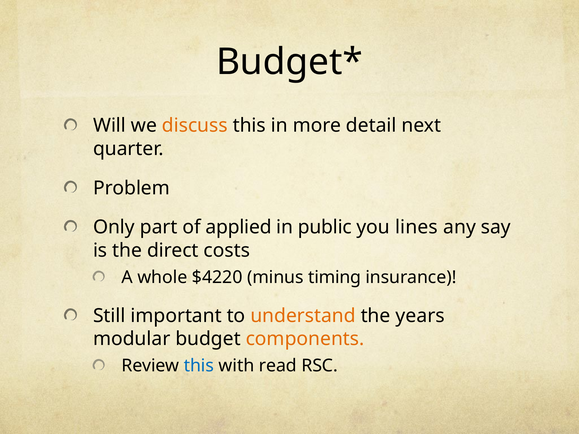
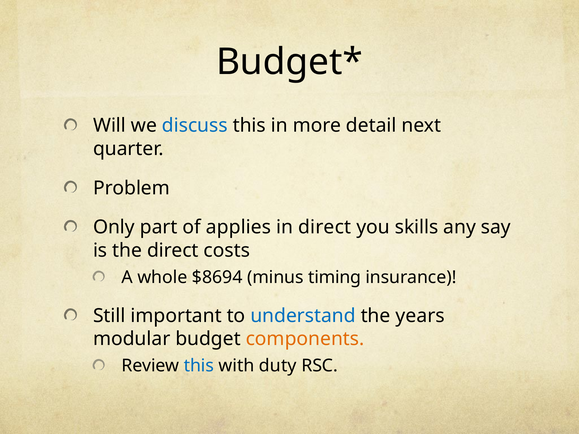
discuss colour: orange -> blue
applied: applied -> applies
in public: public -> direct
lines: lines -> skills
$4220: $4220 -> $8694
understand colour: orange -> blue
read: read -> duty
